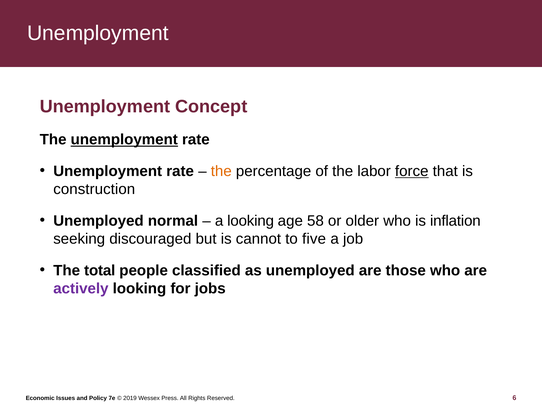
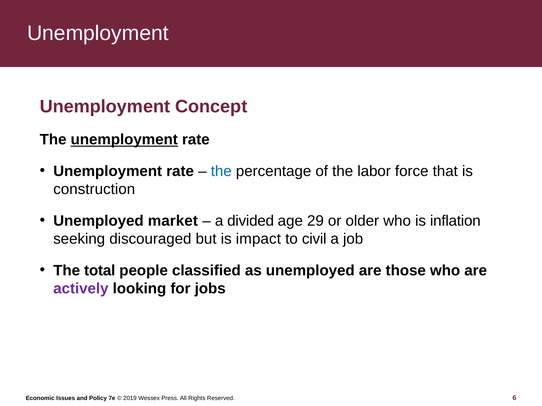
the at (221, 171) colour: orange -> blue
force underline: present -> none
normal: normal -> market
a looking: looking -> divided
58: 58 -> 29
cannot: cannot -> impact
five: five -> civil
